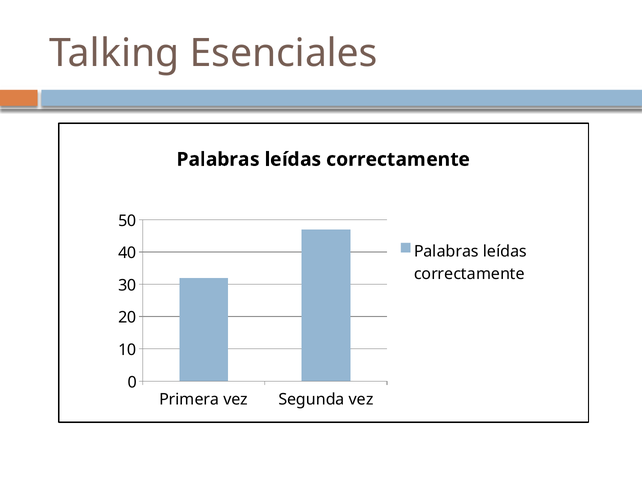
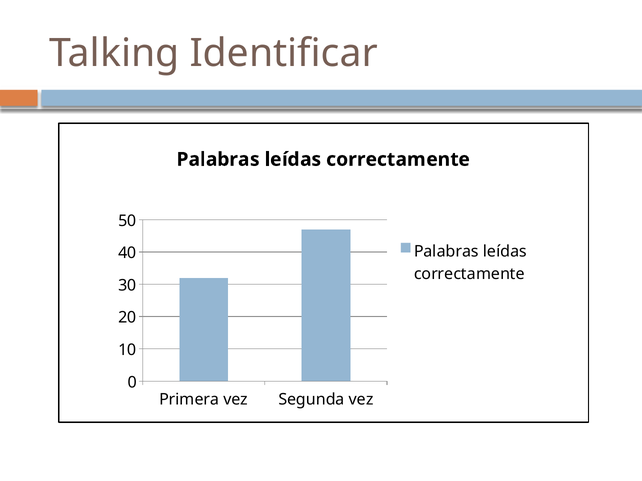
Esenciales: Esenciales -> Identificar
